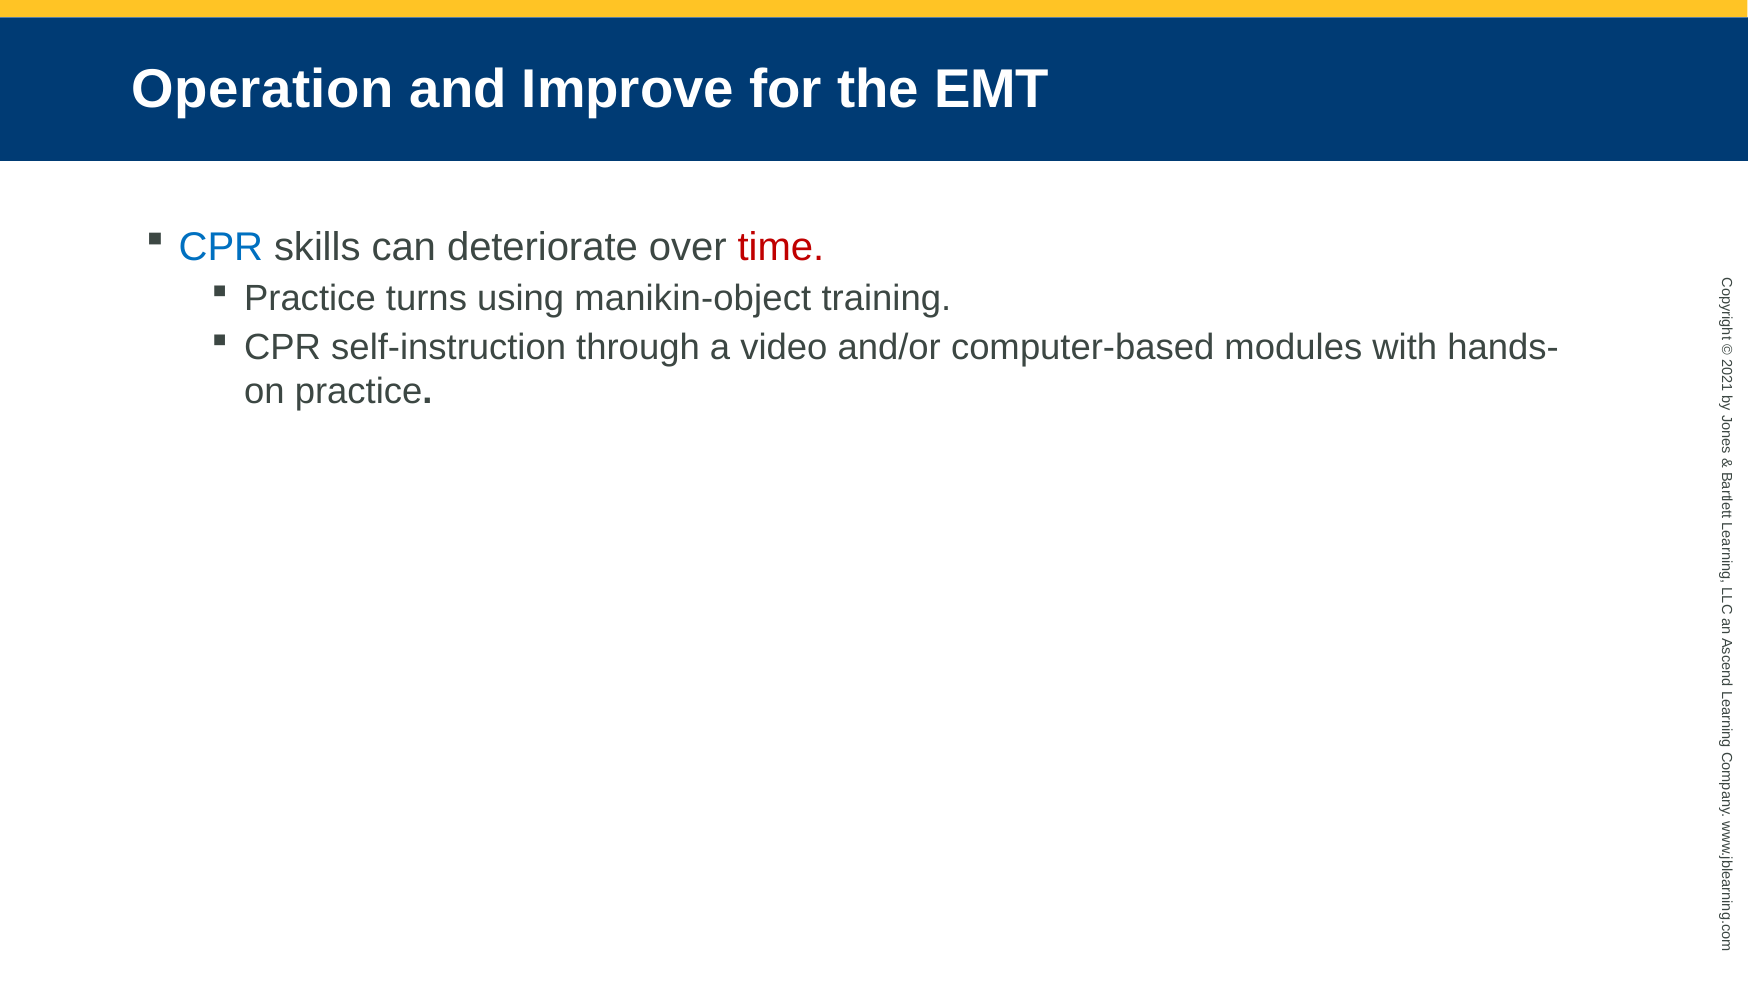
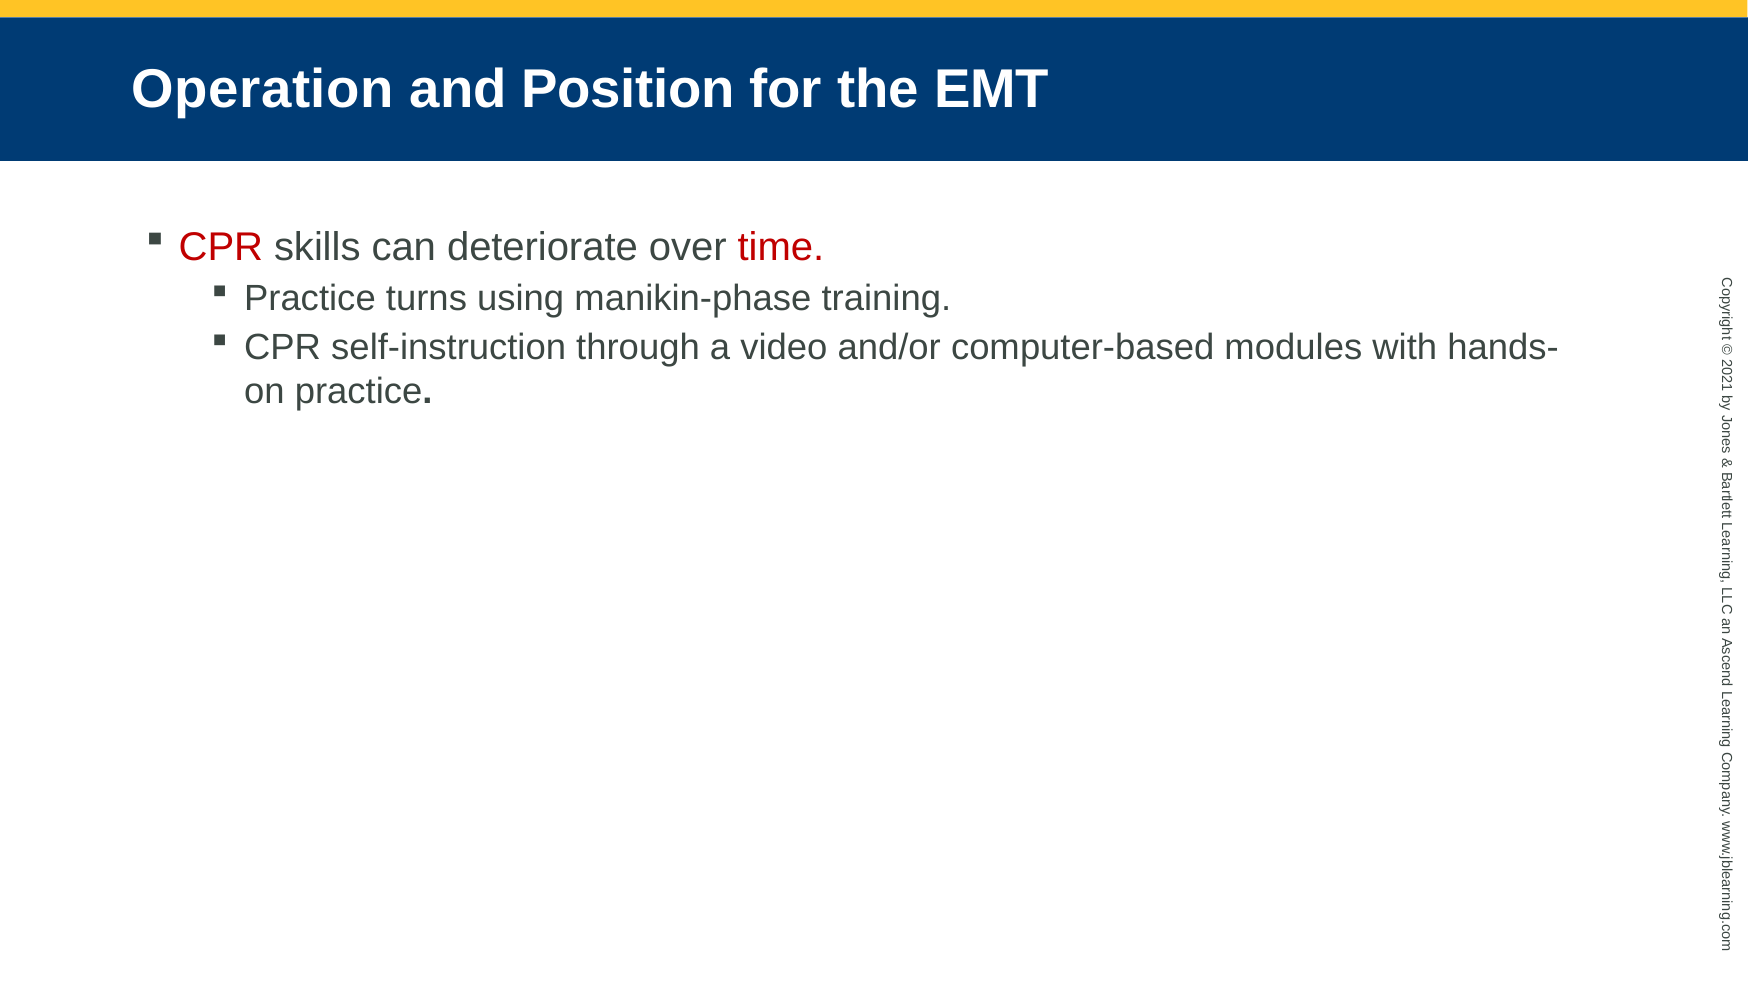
Improve: Improve -> Position
CPR at (221, 247) colour: blue -> red
manikin-object: manikin-object -> manikin-phase
